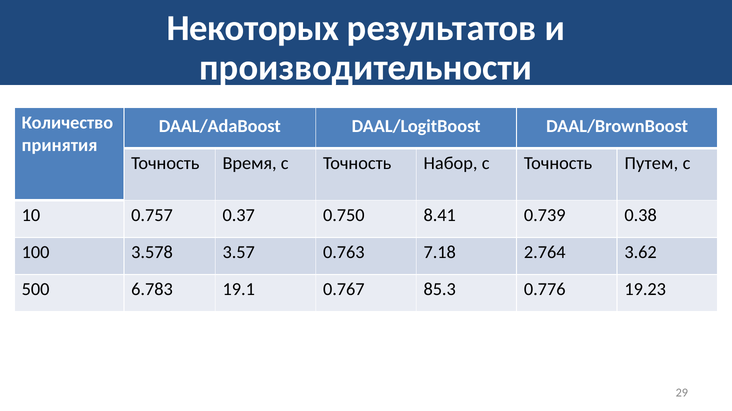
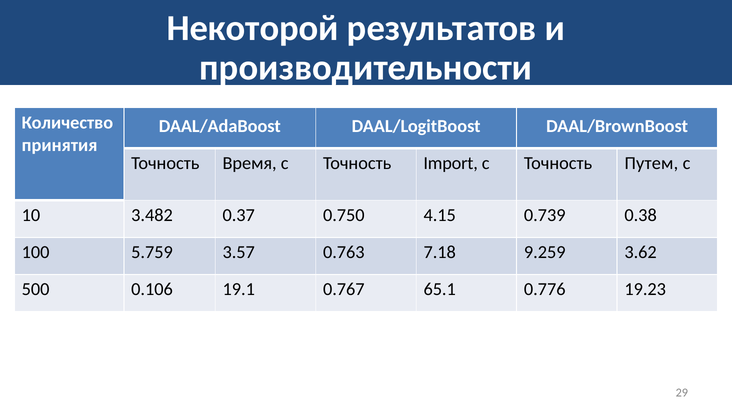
Некоторых: Некоторых -> Некоторой
Набор: Набор -> Import
0.757: 0.757 -> 3.482
8.41: 8.41 -> 4.15
3.578: 3.578 -> 5.759
2.764: 2.764 -> 9.259
6.783: 6.783 -> 0.106
85.3: 85.3 -> 65.1
